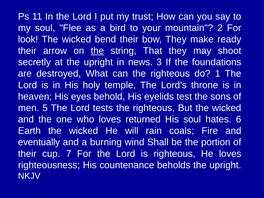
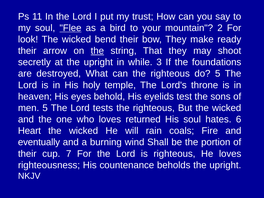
Flee underline: none -> present
news: news -> while
do 1: 1 -> 5
Earth: Earth -> Heart
